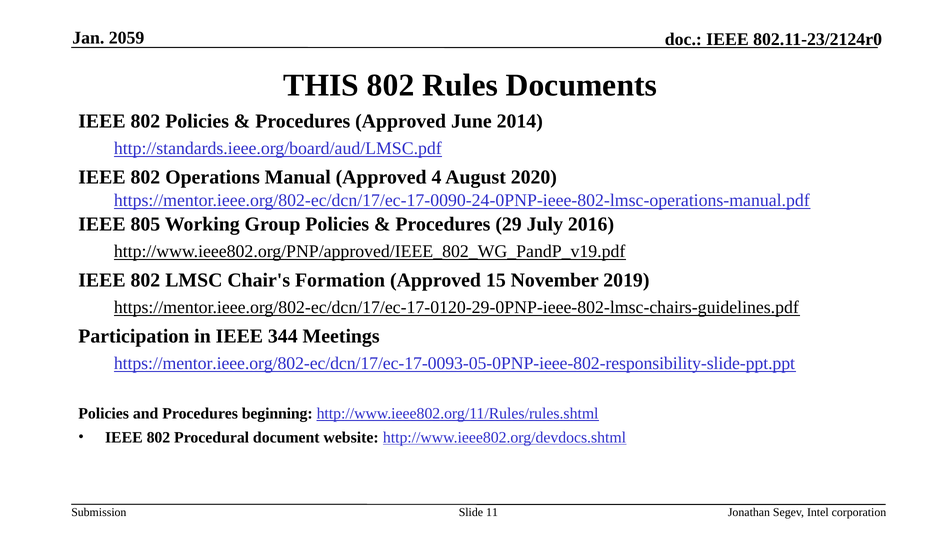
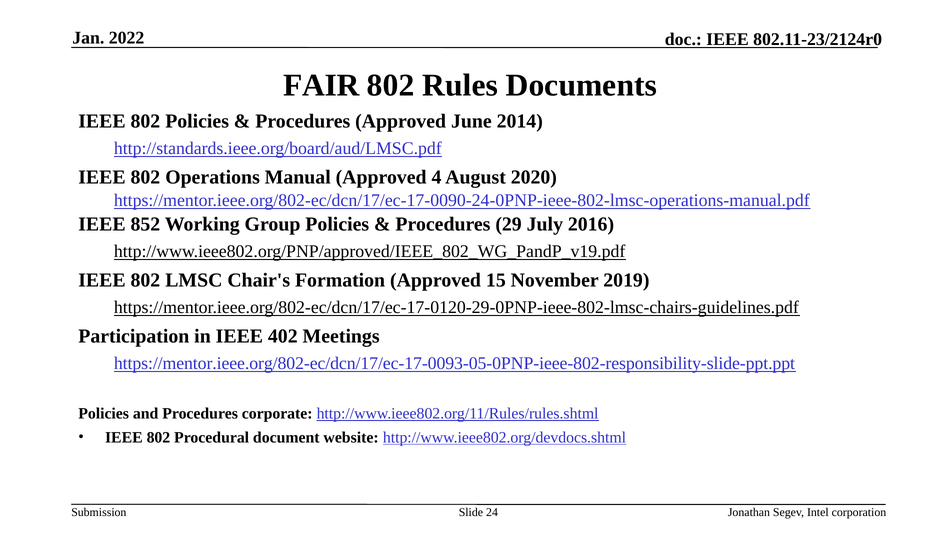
2059: 2059 -> 2022
THIS: THIS -> FAIR
805: 805 -> 852
344: 344 -> 402
beginning: beginning -> corporate
11: 11 -> 24
